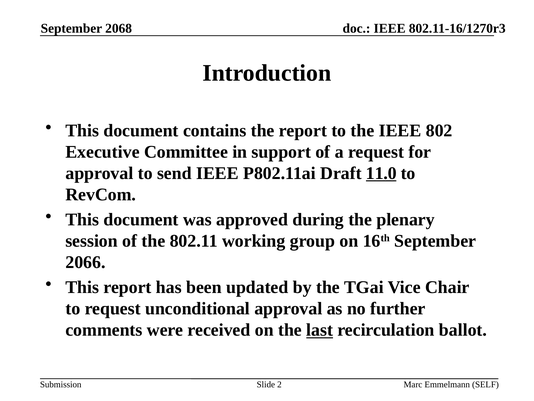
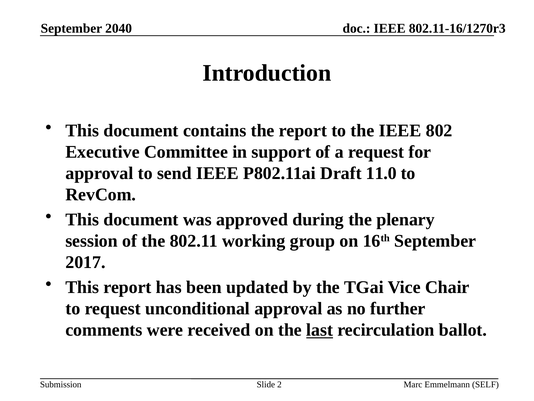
2068: 2068 -> 2040
11.0 underline: present -> none
2066: 2066 -> 2017
